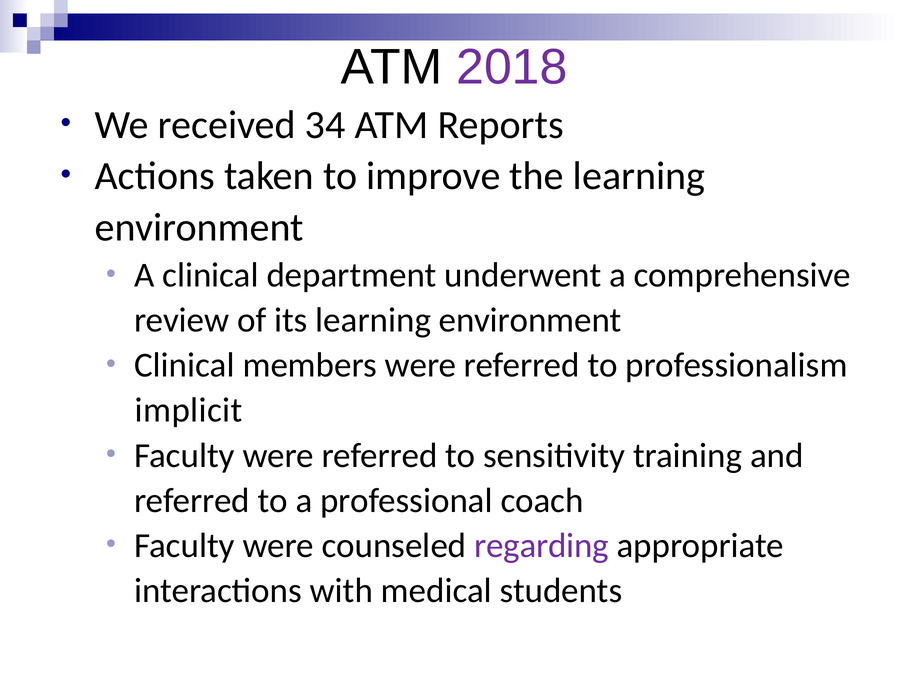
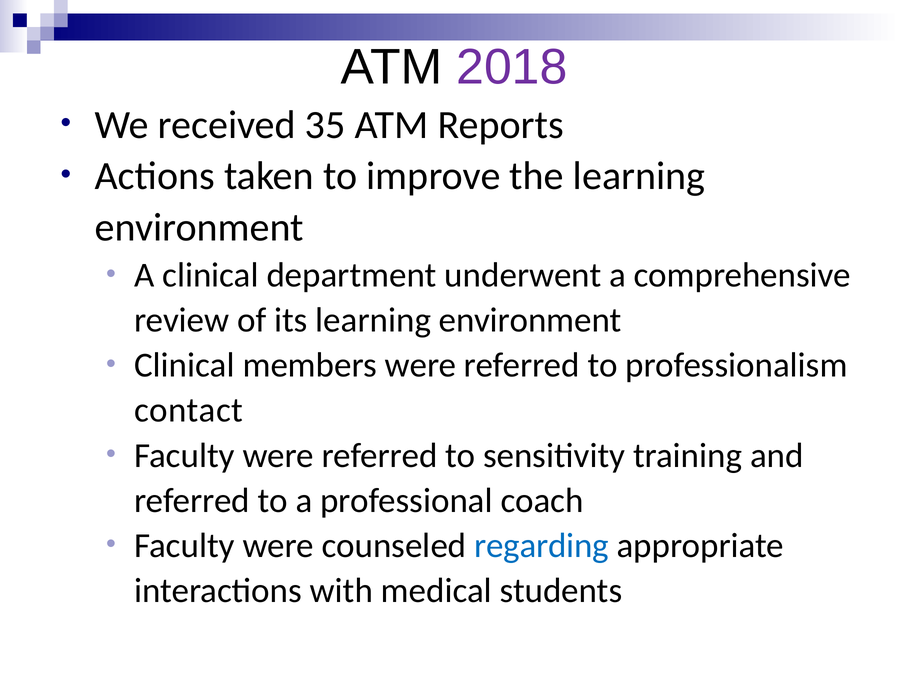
34: 34 -> 35
implicit: implicit -> contact
regarding colour: purple -> blue
